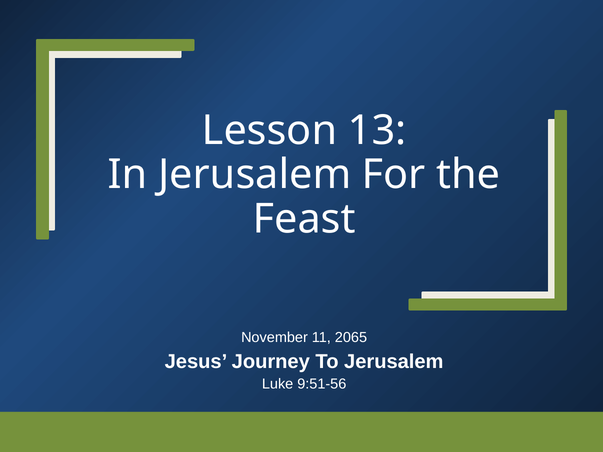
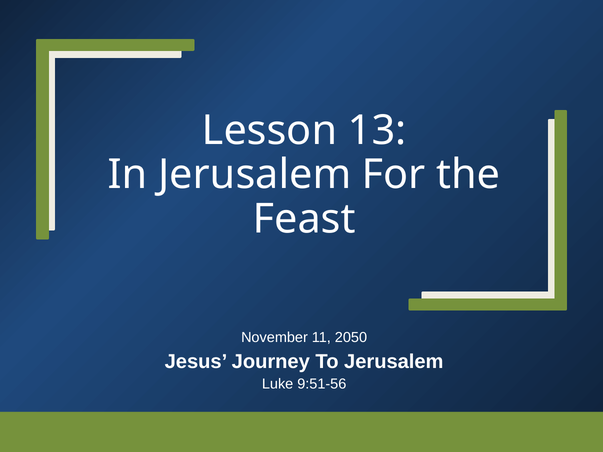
2065: 2065 -> 2050
